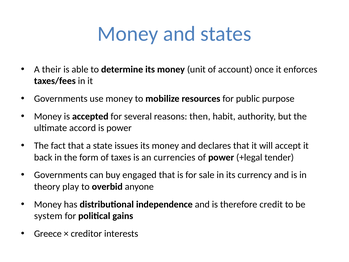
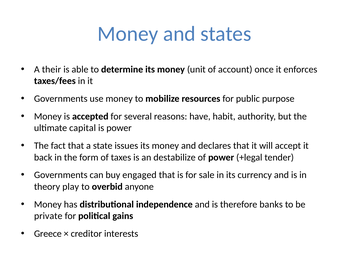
then: then -> have
accord: accord -> capital
currencies: currencies -> destabilize
credit: credit -> banks
system: system -> private
